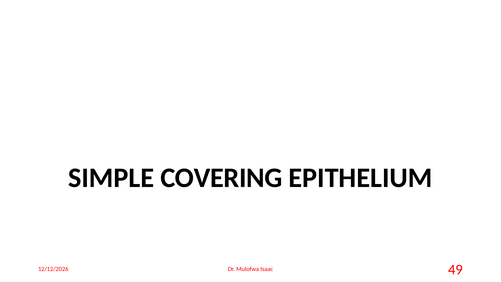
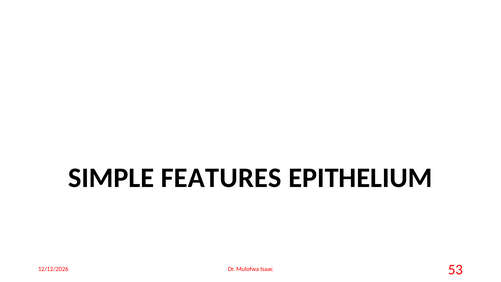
COVERING: COVERING -> FEATURES
49: 49 -> 53
